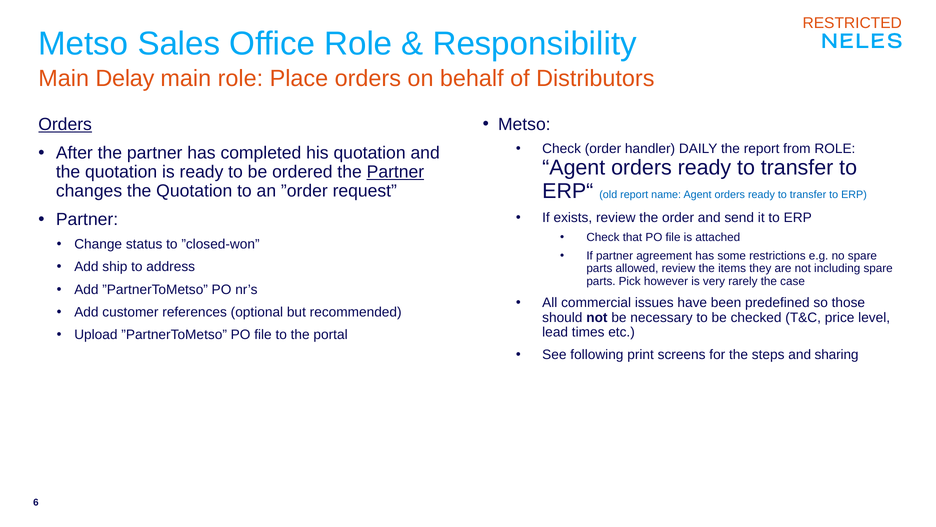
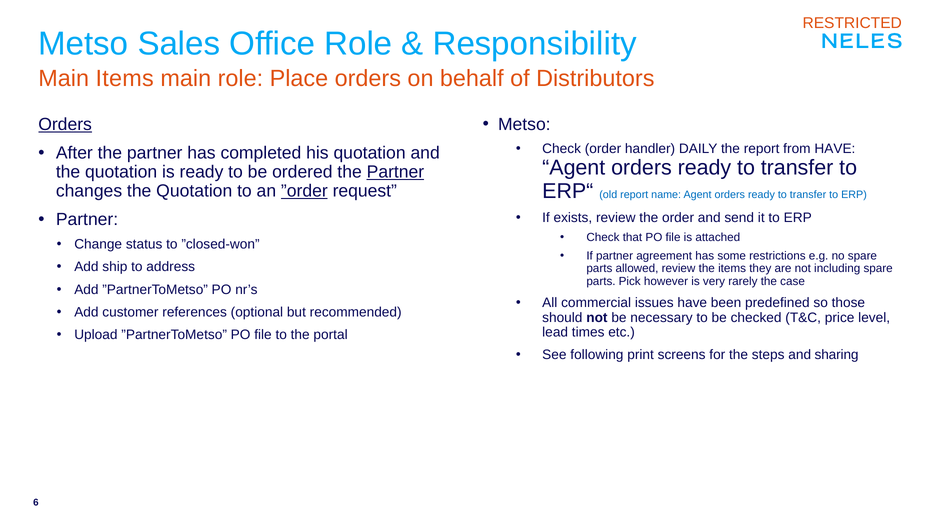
Main Delay: Delay -> Items
from ROLE: ROLE -> HAVE
”order underline: none -> present
